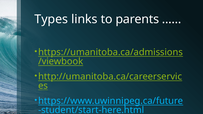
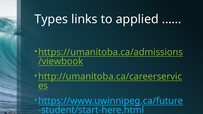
parents: parents -> applied
